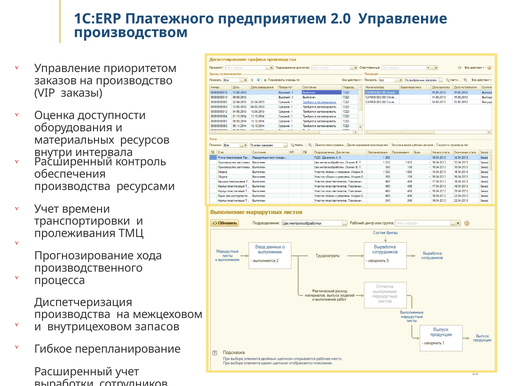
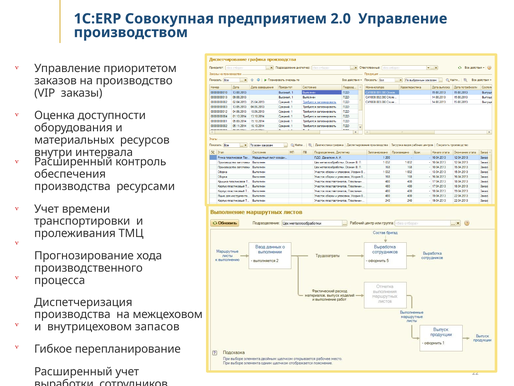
Платежного: Платежного -> Совокупная
